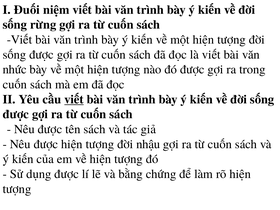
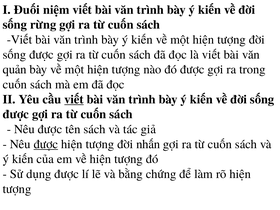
nhức: nhức -> quản
được at (46, 144) underline: none -> present
nhậu: nhậu -> nhấn
